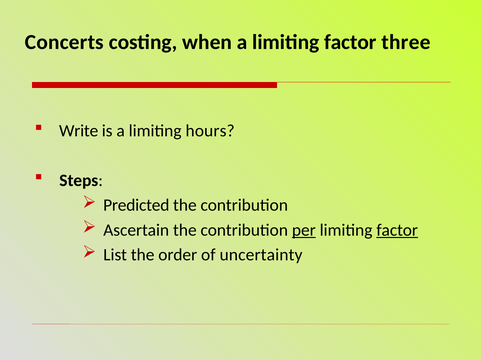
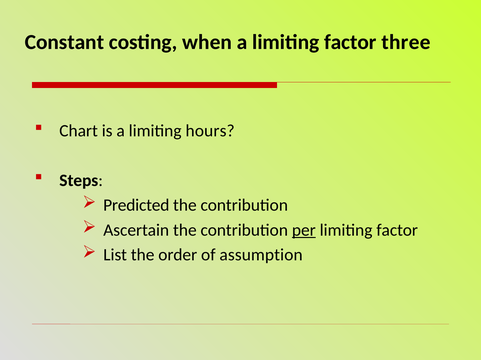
Concerts: Concerts -> Constant
Write: Write -> Chart
factor at (397, 230) underline: present -> none
uncertainty: uncertainty -> assumption
